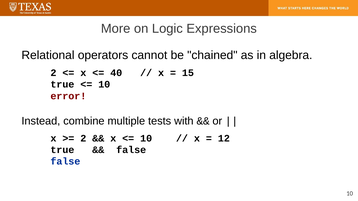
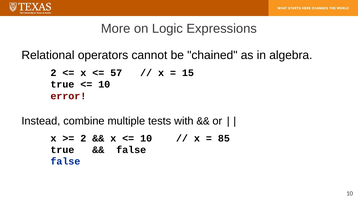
40: 40 -> 57
12: 12 -> 85
